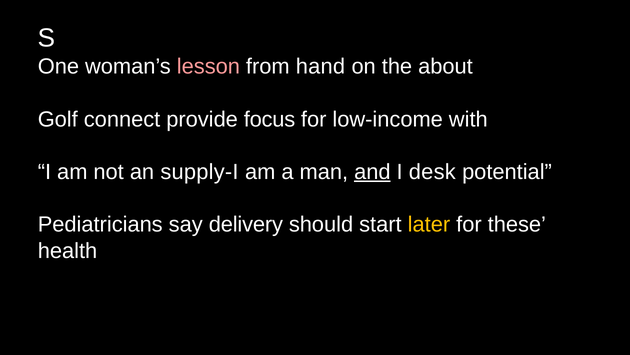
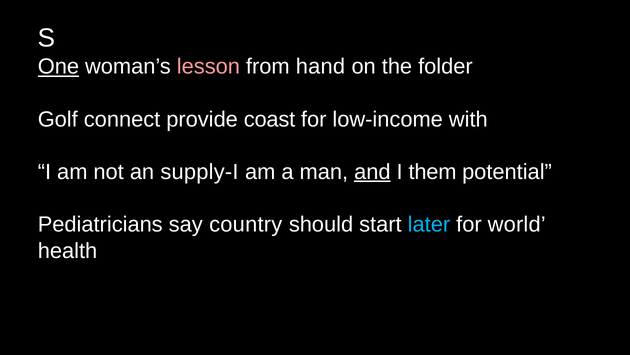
One underline: none -> present
about: about -> folder
focus: focus -> coast
desk: desk -> them
delivery: delivery -> country
later colour: yellow -> light blue
these: these -> world
